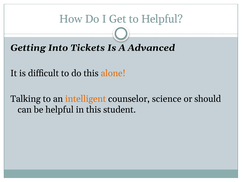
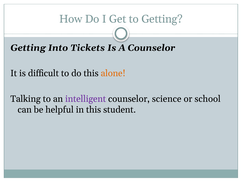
to Helpful: Helpful -> Getting
A Advanced: Advanced -> Counselor
intelligent colour: orange -> purple
should: should -> school
